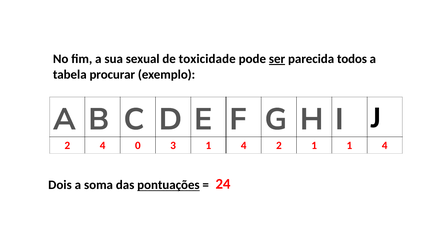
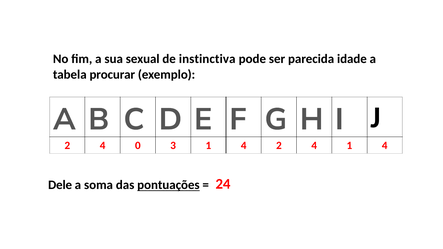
toxicidade: toxicidade -> instinctiva
ser underline: present -> none
todos: todos -> idade
4 2 1: 1 -> 4
Dois: Dois -> Dele
